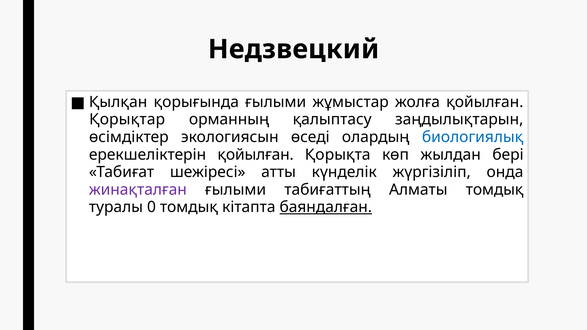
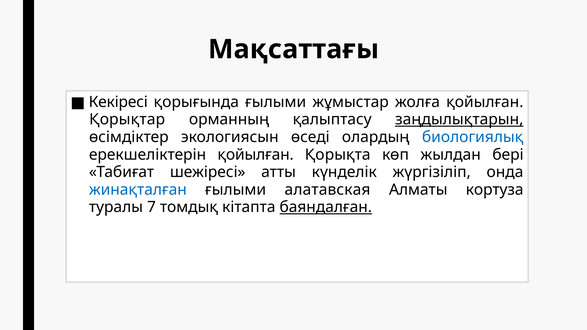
Недзвецкий: Недзвецкий -> Мақсаттағы
Қылқан: Қылқан -> Кекіресі
заңдылықтарын underline: none -> present
жинақталған colour: purple -> blue
табиғаттың: табиғаттың -> алатавская
Алматы томдық: томдық -> кортуза
0: 0 -> 7
